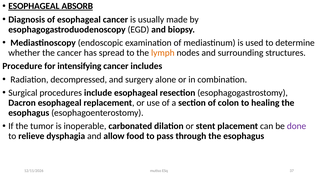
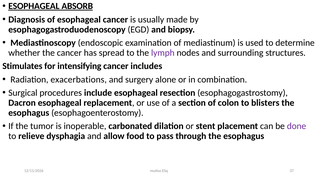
lymph colour: orange -> purple
Procedure: Procedure -> Stimulates
decompressed: decompressed -> exacerbations
healing: healing -> blisters
